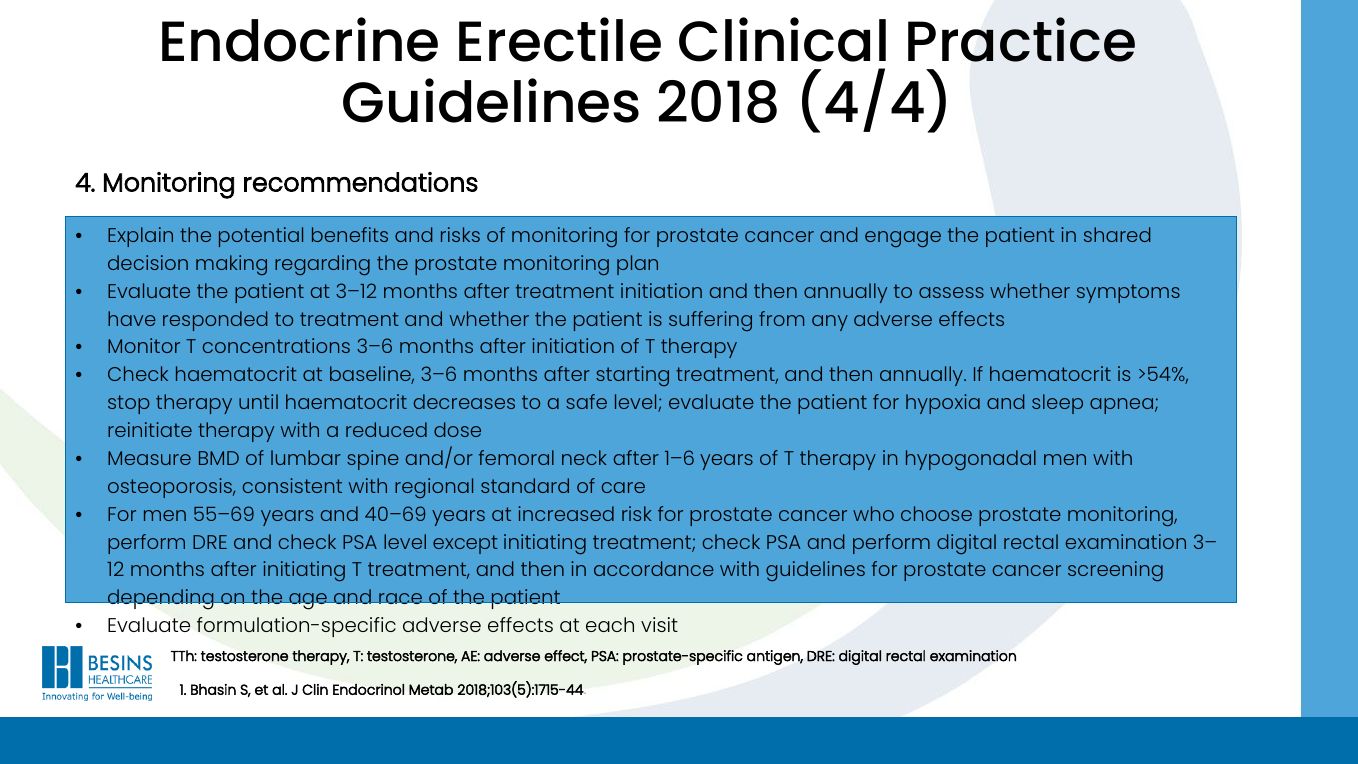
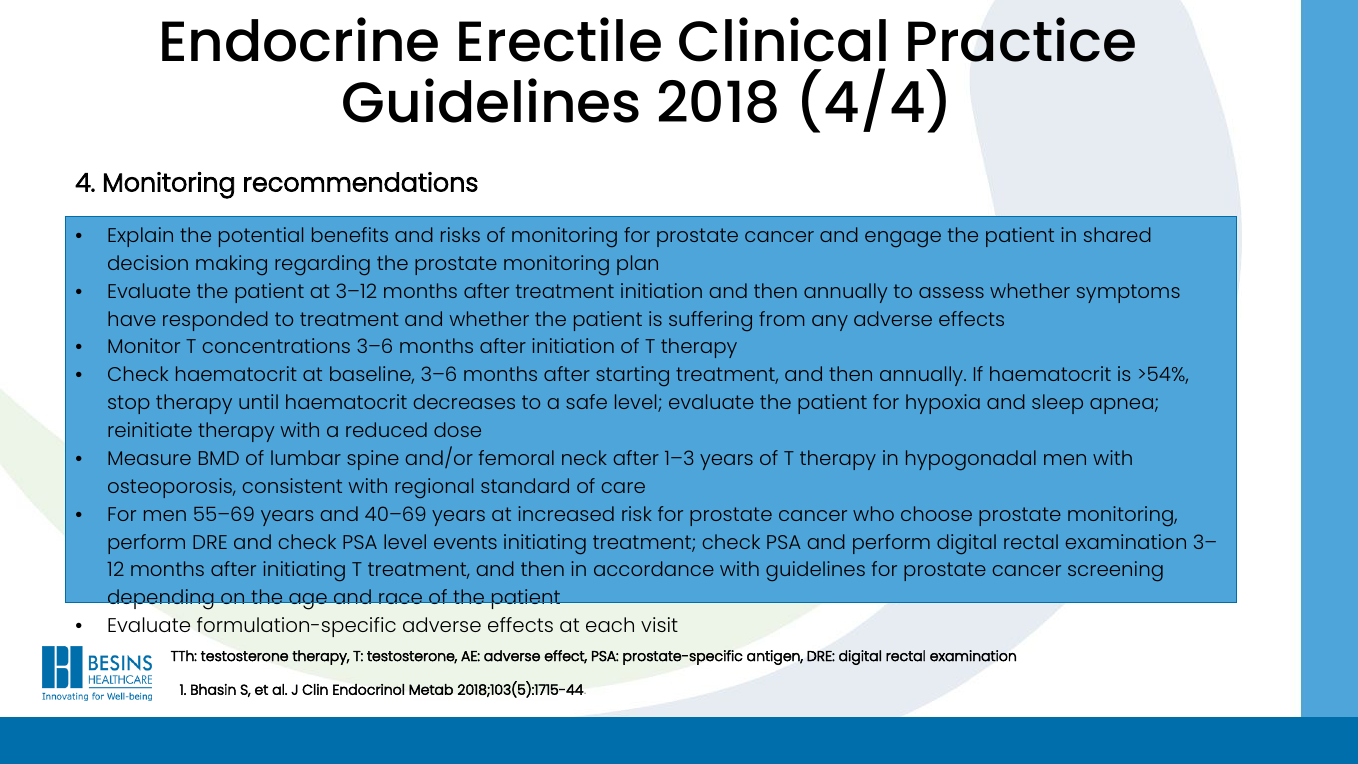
1–6: 1–6 -> 1–3
except: except -> events
